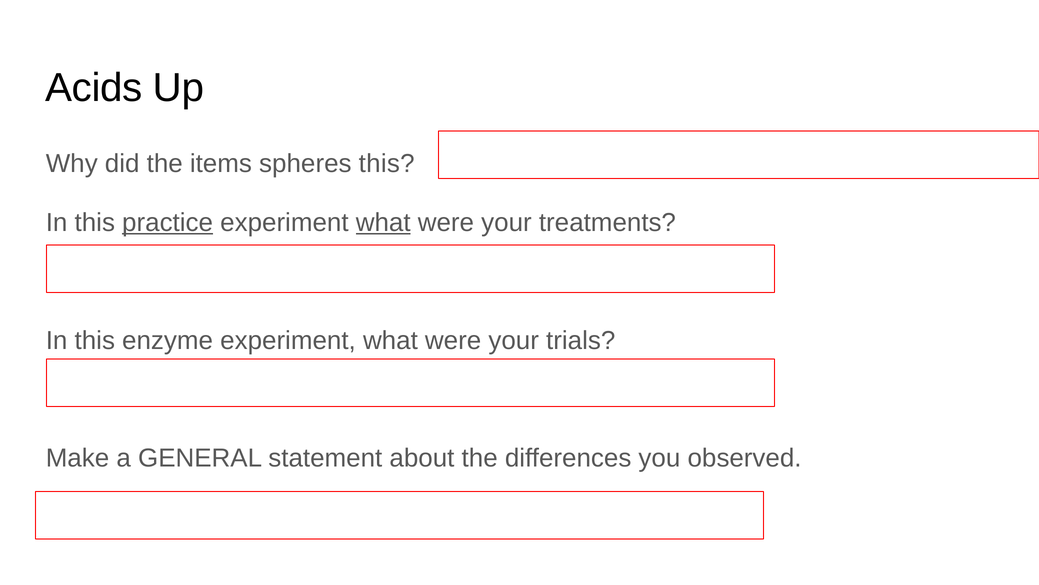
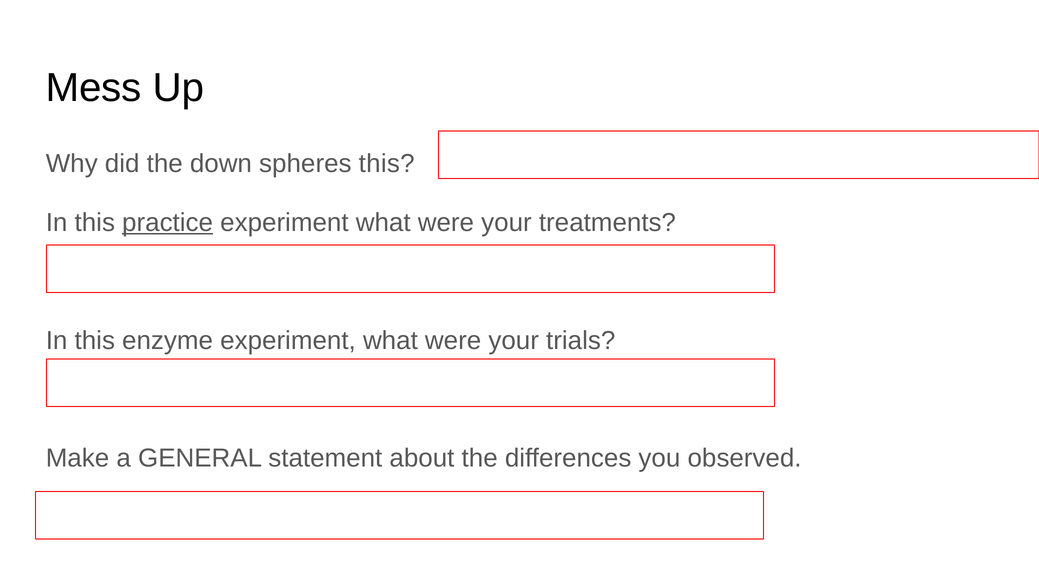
Acids: Acids -> Mess
items: items -> down
what at (383, 222) underline: present -> none
